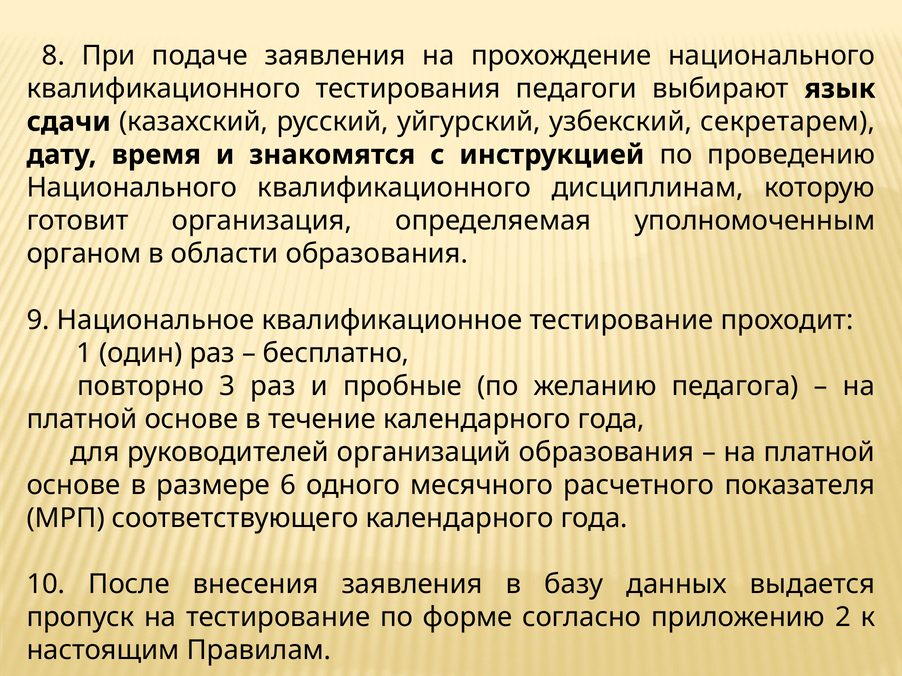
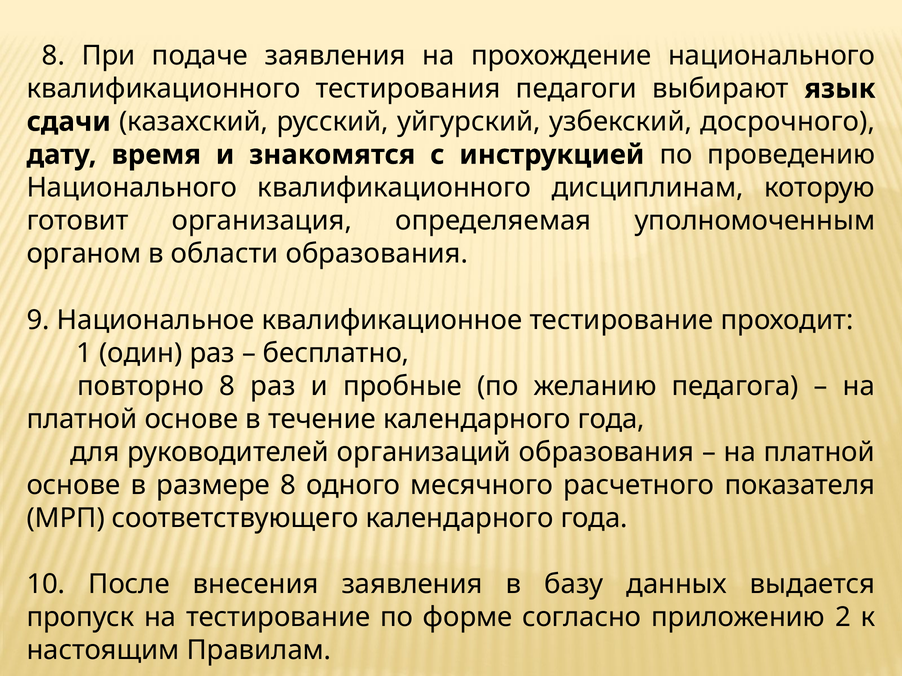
секретарем: секретарем -> досрочного
повторно 3: 3 -> 8
размере 6: 6 -> 8
